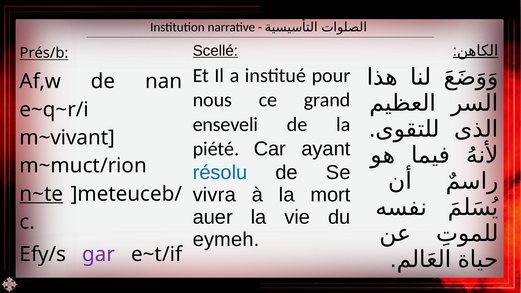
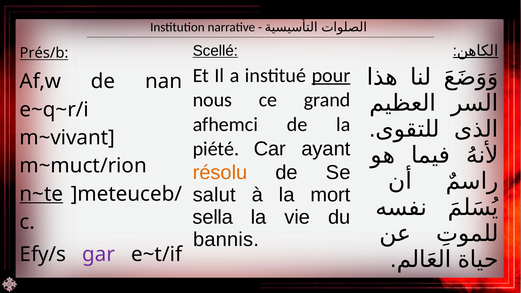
pour underline: none -> present
enseveli: enseveli -> afhemci
résolu colour: blue -> orange
vivra: vivra -> salut
auer: auer -> sella
eymeh: eymeh -> bannis
